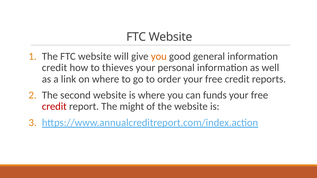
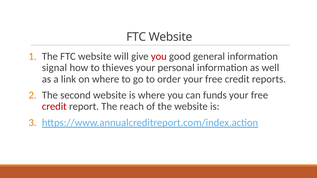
you at (159, 56) colour: orange -> red
credit at (55, 68): credit -> signal
might: might -> reach
